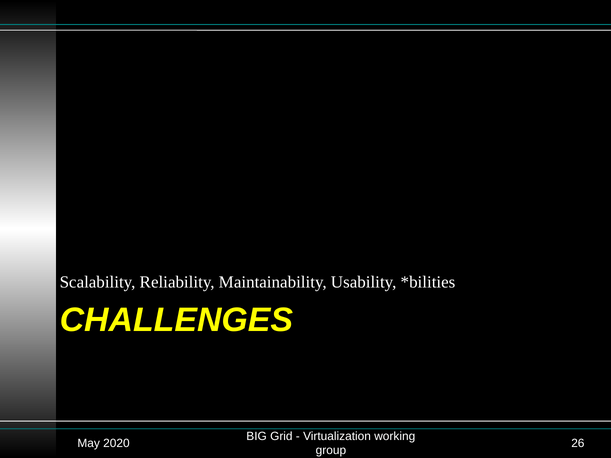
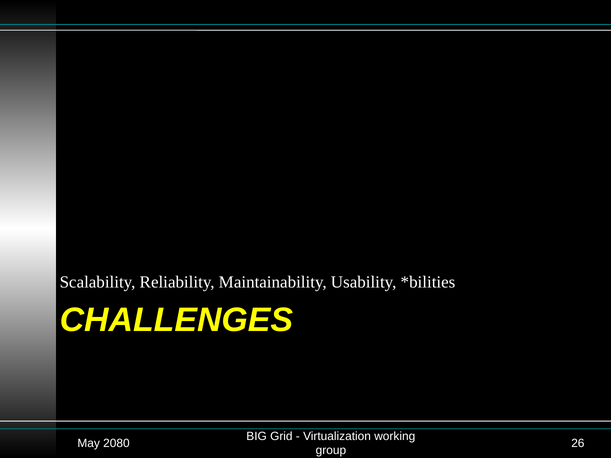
2020: 2020 -> 2080
